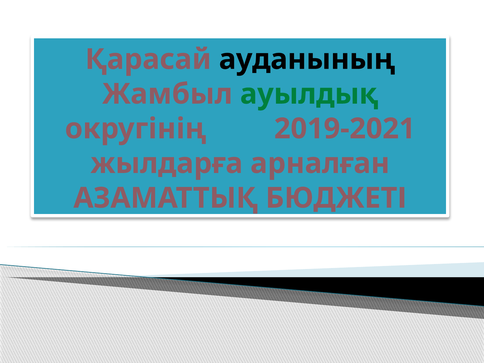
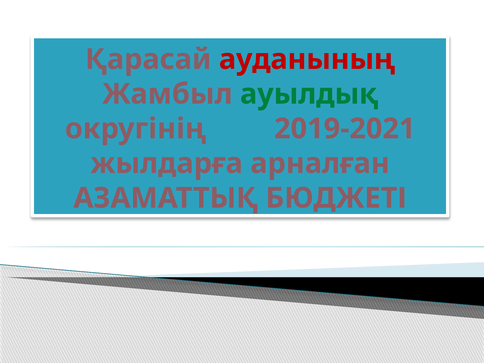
ауданының colour: black -> red
